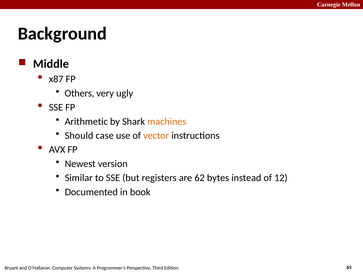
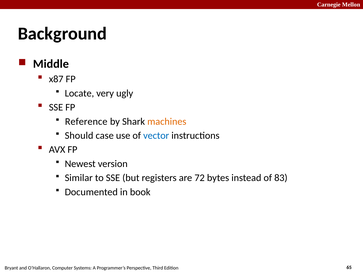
Others: Others -> Locate
Arithmetic: Arithmetic -> Reference
vector colour: orange -> blue
62: 62 -> 72
12: 12 -> 83
